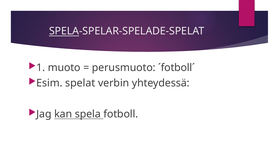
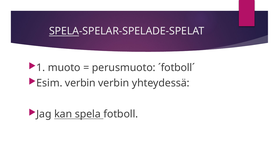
Esim spelat: spelat -> verbin
